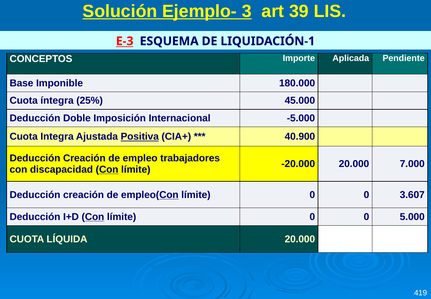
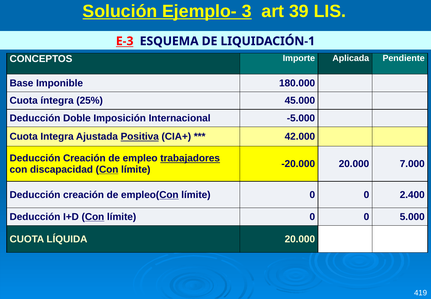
40.900: 40.900 -> 42.000
trabajadores underline: none -> present
3.607: 3.607 -> 2.400
